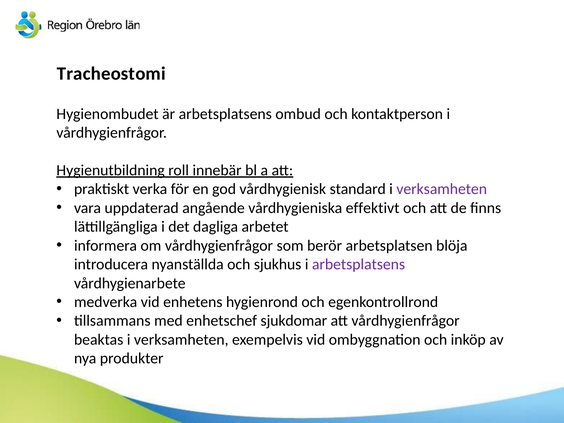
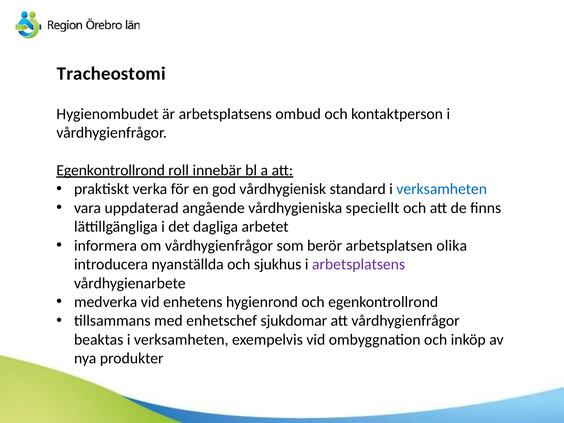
Hygienutbildning at (111, 170): Hygienutbildning -> Egenkontrollrond
verksamheten at (442, 189) colour: purple -> blue
effektivt: effektivt -> speciellt
blöja: blöja -> olika
